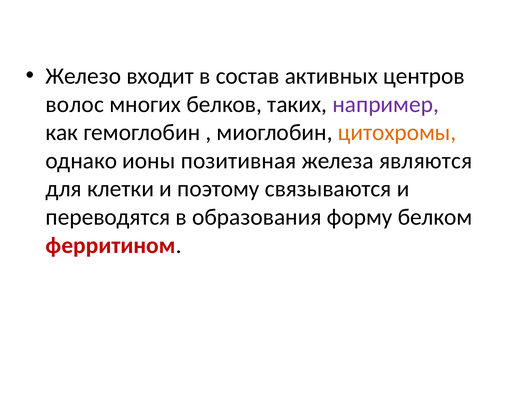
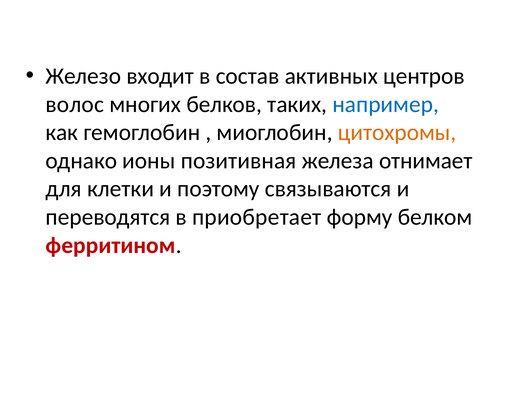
например colour: purple -> blue
являются: являются -> отнимает
образования: образования -> приобретает
